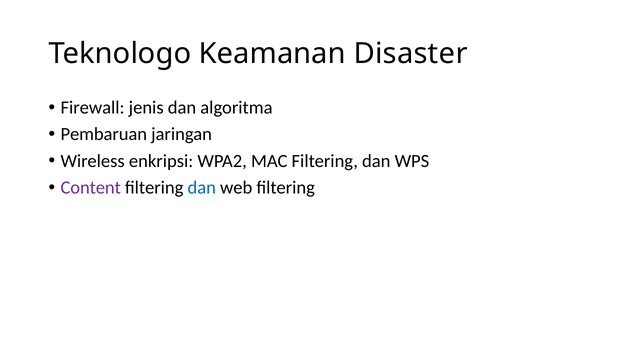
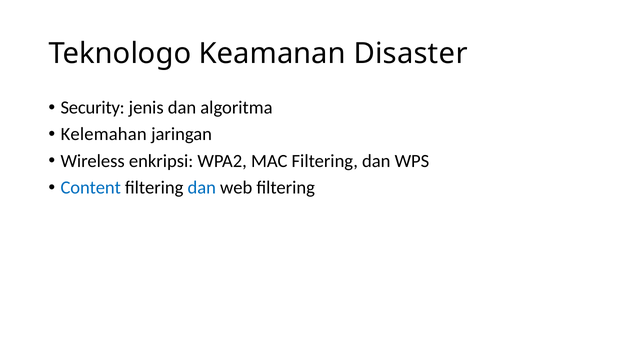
Firewall: Firewall -> Security
Pembaruan: Pembaruan -> Kelemahan
Content colour: purple -> blue
